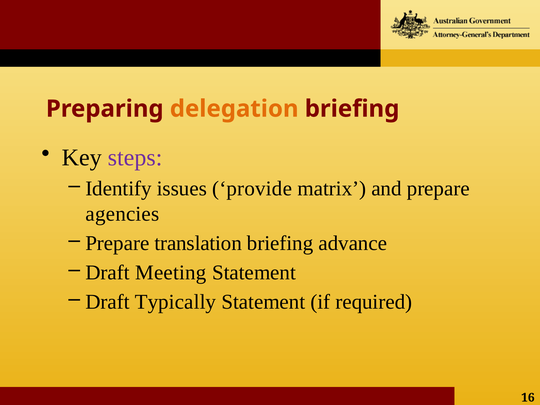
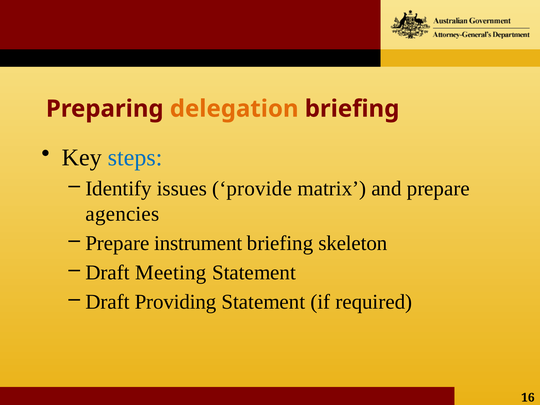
steps colour: purple -> blue
translation: translation -> instrument
advance: advance -> skeleton
Typically: Typically -> Providing
